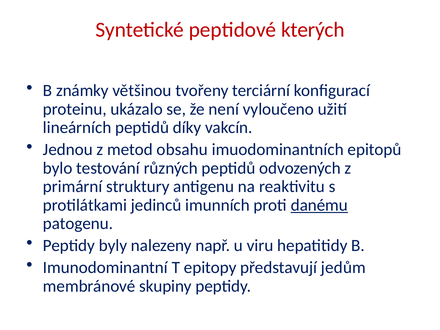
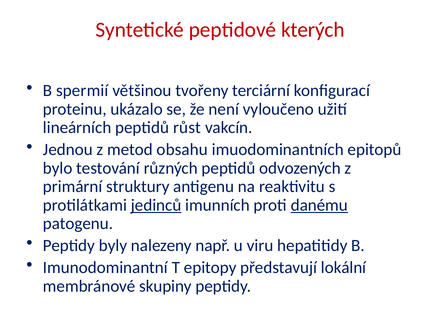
známky: známky -> spermií
díky: díky -> růst
jedinců underline: none -> present
jedům: jedům -> lokální
